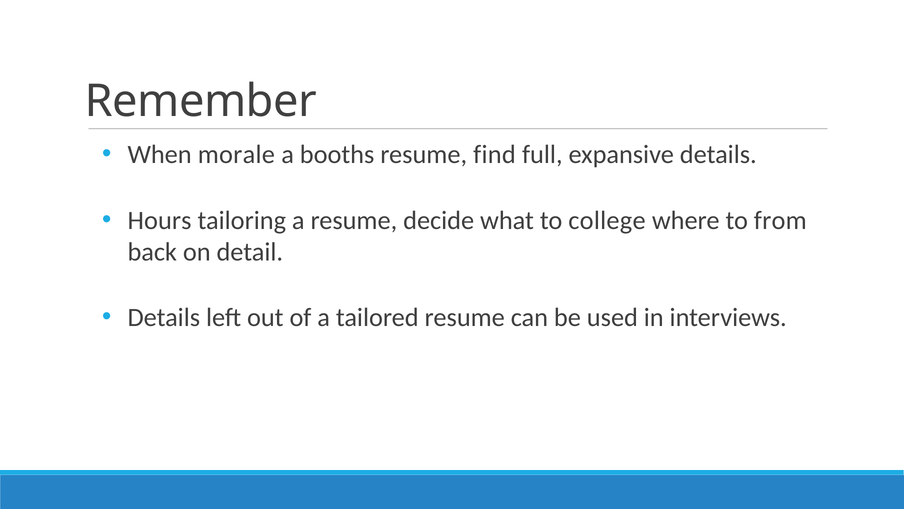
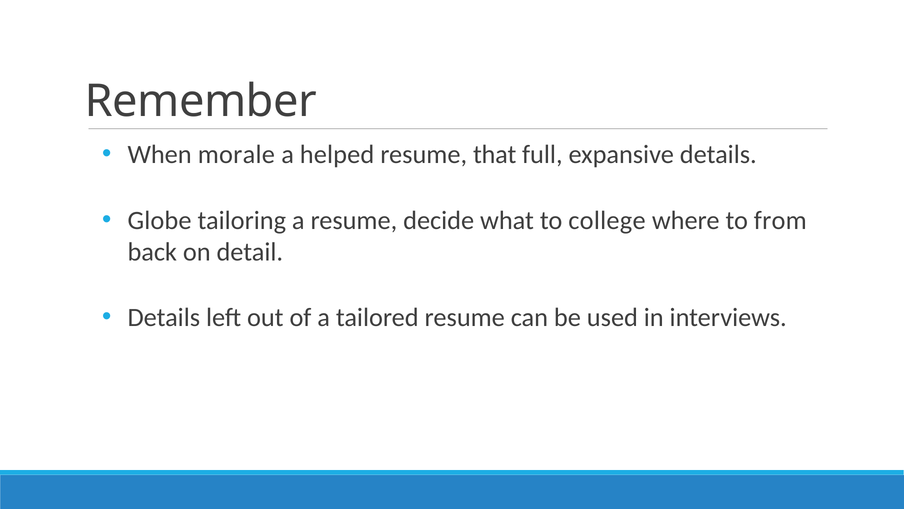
booths: booths -> helped
find: find -> that
Hours: Hours -> Globe
